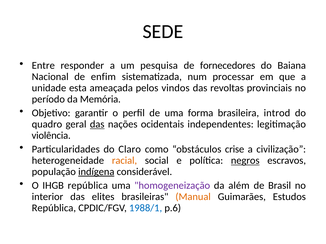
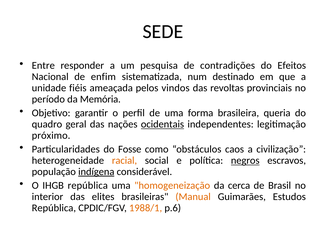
fornecedores: fornecedores -> contradições
Baiana: Baiana -> Efeitos
processar: processar -> destinado
esta: esta -> fiéis
introd: introd -> queria
das at (97, 124) underline: present -> none
ocidentais underline: none -> present
violência: violência -> próximo
Claro: Claro -> Fosse
crise: crise -> caos
homogeneização colour: purple -> orange
além: além -> cerca
1988/1 colour: blue -> orange
